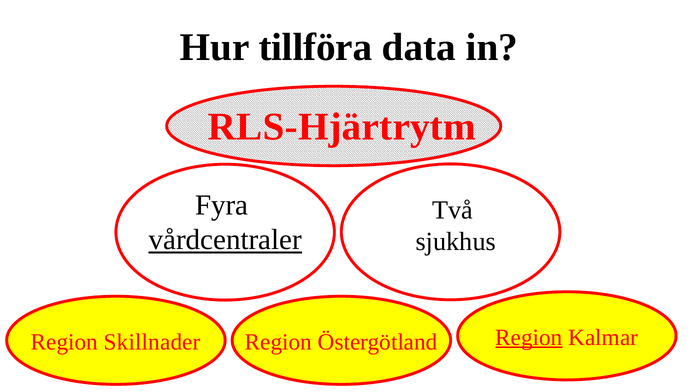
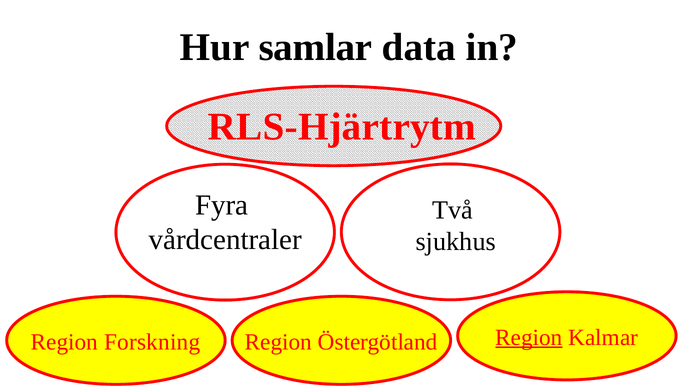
tillföra: tillföra -> samlar
vårdcentraler underline: present -> none
Skillnader: Skillnader -> Forskning
